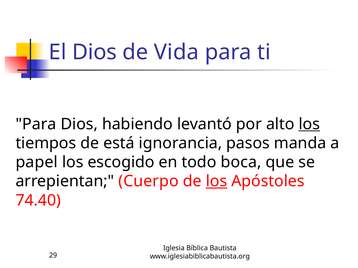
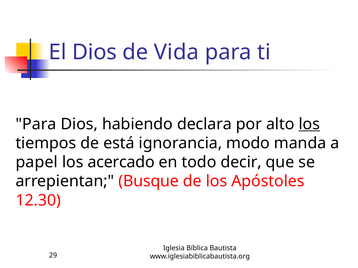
levantó: levantó -> declara
pasos: pasos -> modo
escogido: escogido -> acercado
boca: boca -> decir
Cuerpo: Cuerpo -> Busque
los at (216, 182) underline: present -> none
74.40: 74.40 -> 12.30
